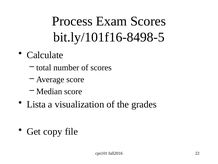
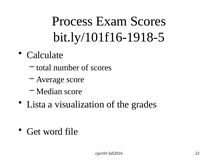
bit.ly/101f16-8498-5: bit.ly/101f16-8498-5 -> bit.ly/101f16-1918-5
copy: copy -> word
